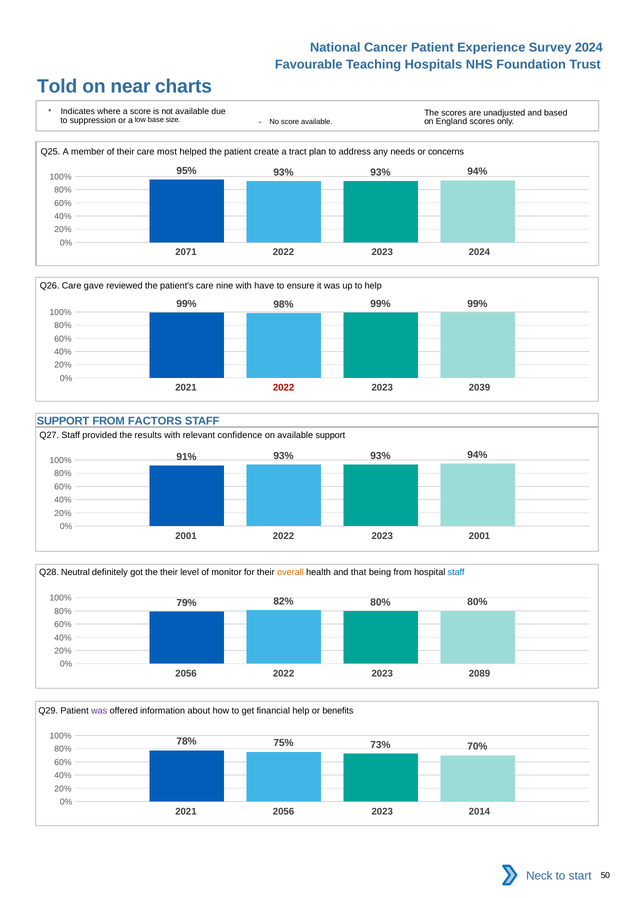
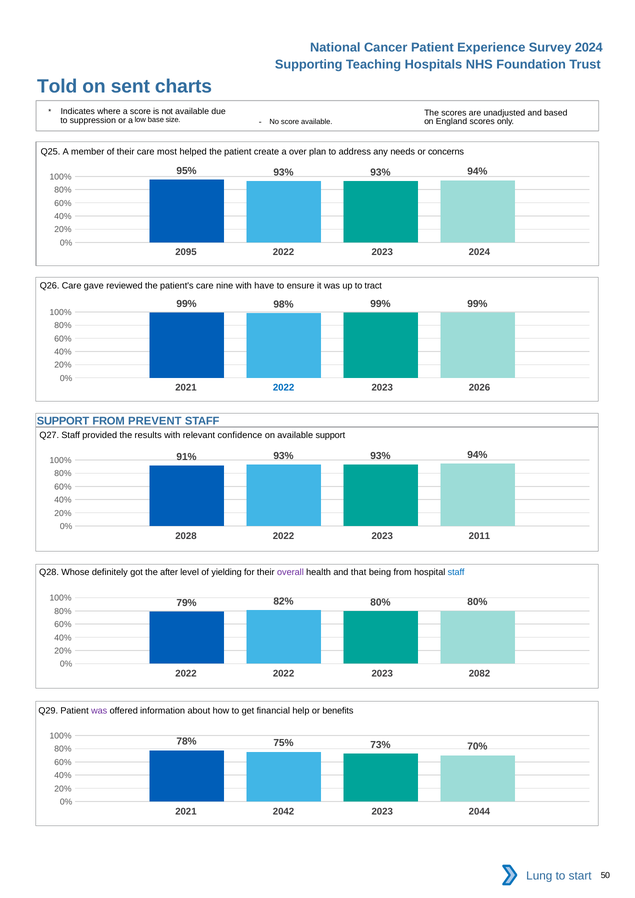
Favourable: Favourable -> Supporting
near: near -> sent
tract: tract -> over
2071: 2071 -> 2095
to help: help -> tract
2022 at (284, 388) colour: red -> blue
2039: 2039 -> 2026
FACTORS: FACTORS -> PREVENT
2001 at (186, 536): 2001 -> 2028
2023 2001: 2001 -> 2011
Neutral: Neutral -> Whose
the their: their -> after
monitor: monitor -> yielding
overall colour: orange -> purple
2056 at (186, 674): 2056 -> 2022
2089: 2089 -> 2082
2021 2056: 2056 -> 2042
2014: 2014 -> 2044
Neck: Neck -> Lung
